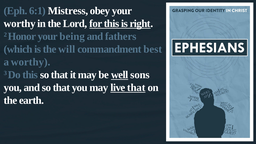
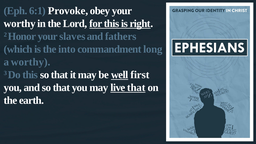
Mistress: Mistress -> Provoke
being: being -> slaves
will: will -> into
best: best -> long
sons: sons -> first
